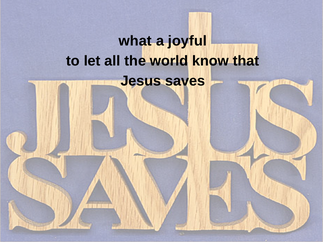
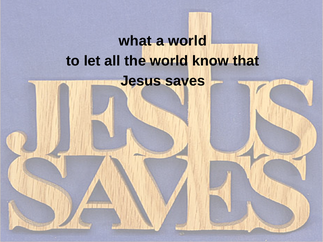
a joyful: joyful -> world
